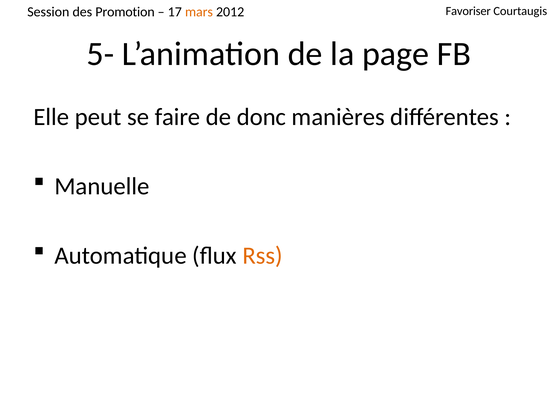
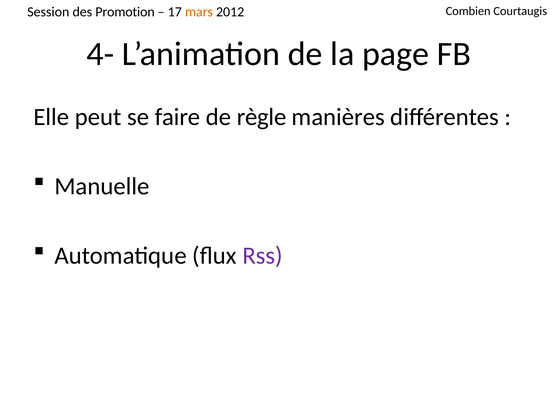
Favoriser: Favoriser -> Combien
5-: 5- -> 4-
donc: donc -> règle
Rss colour: orange -> purple
